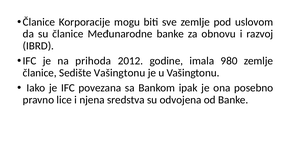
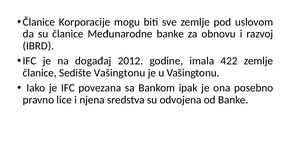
prihoda: prihoda -> događaj
980: 980 -> 422
